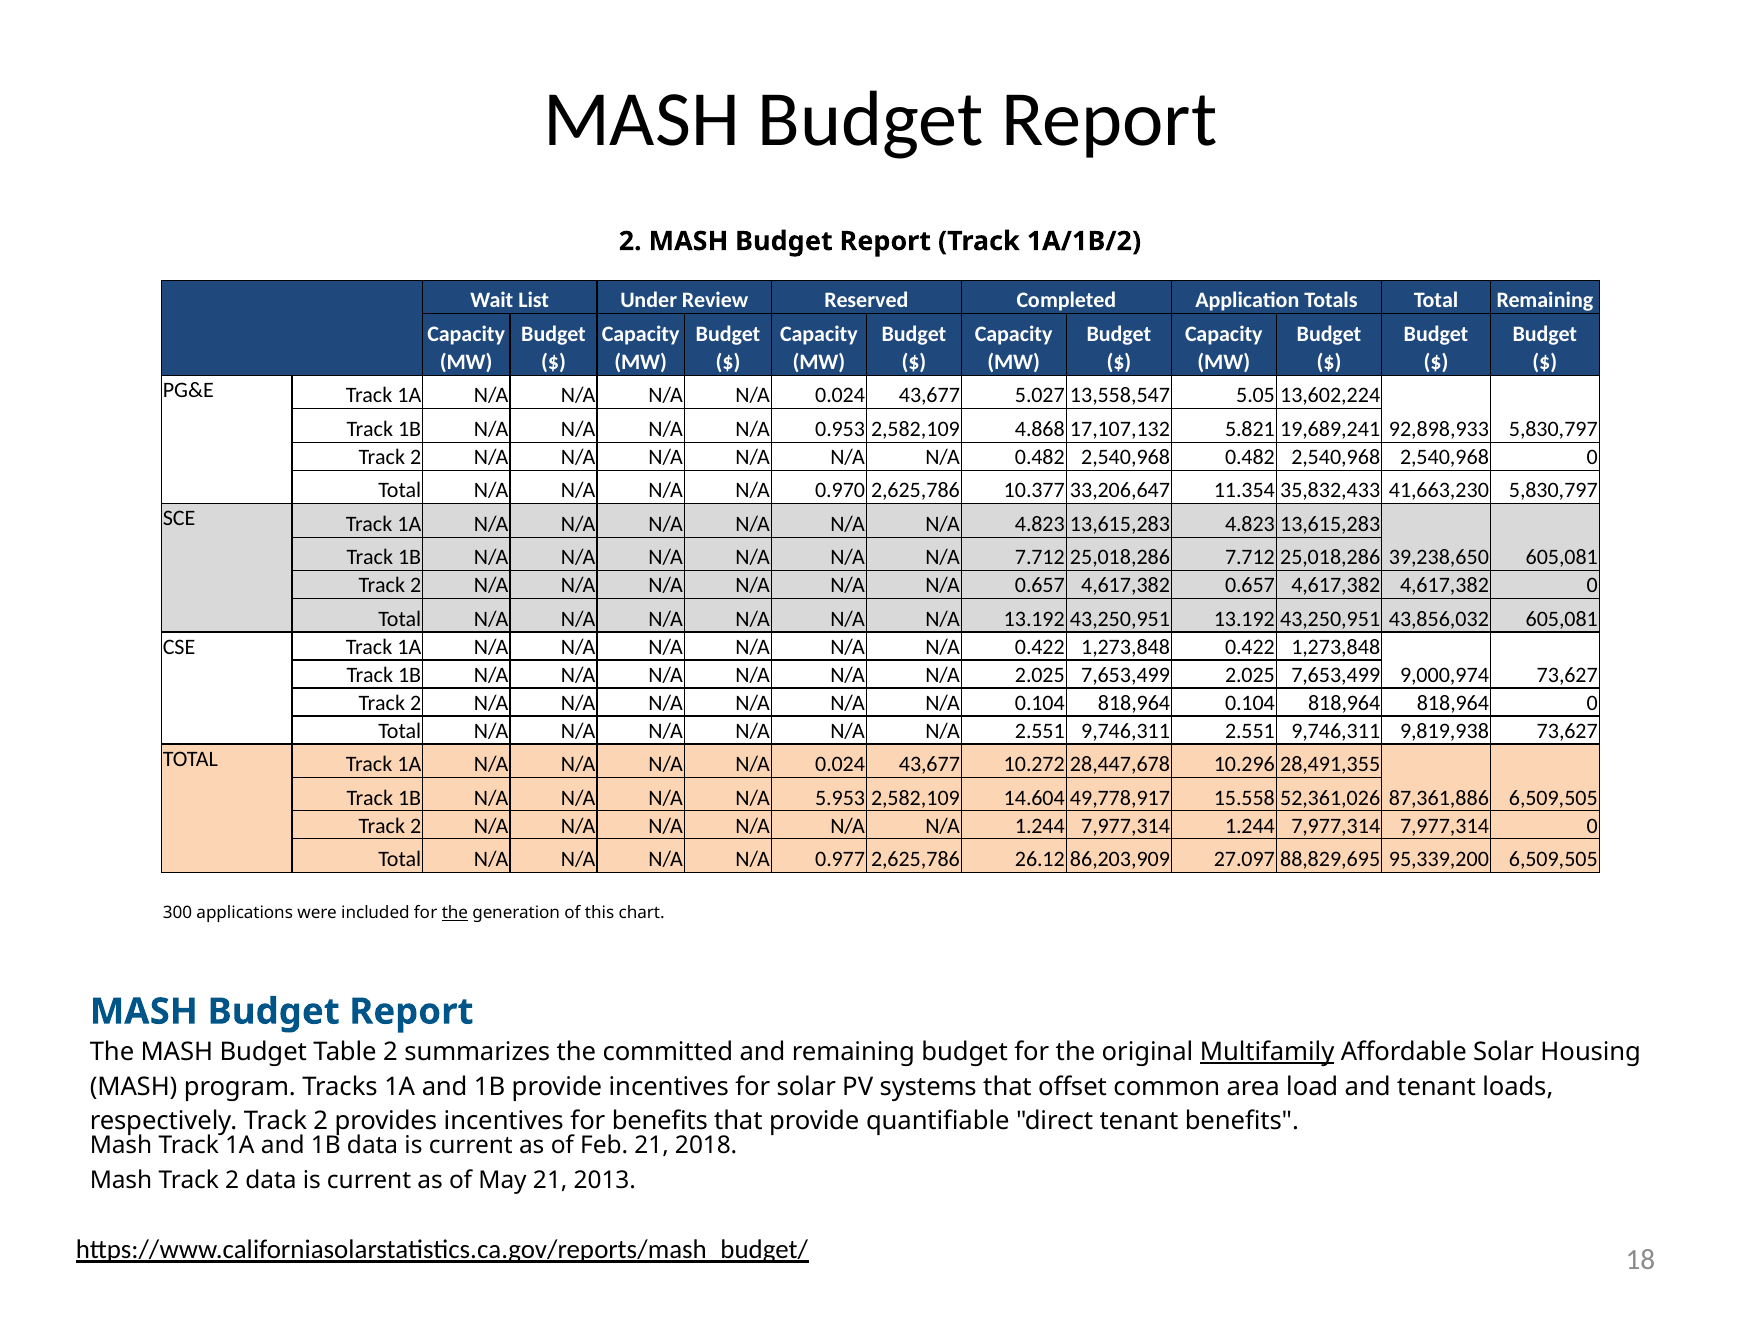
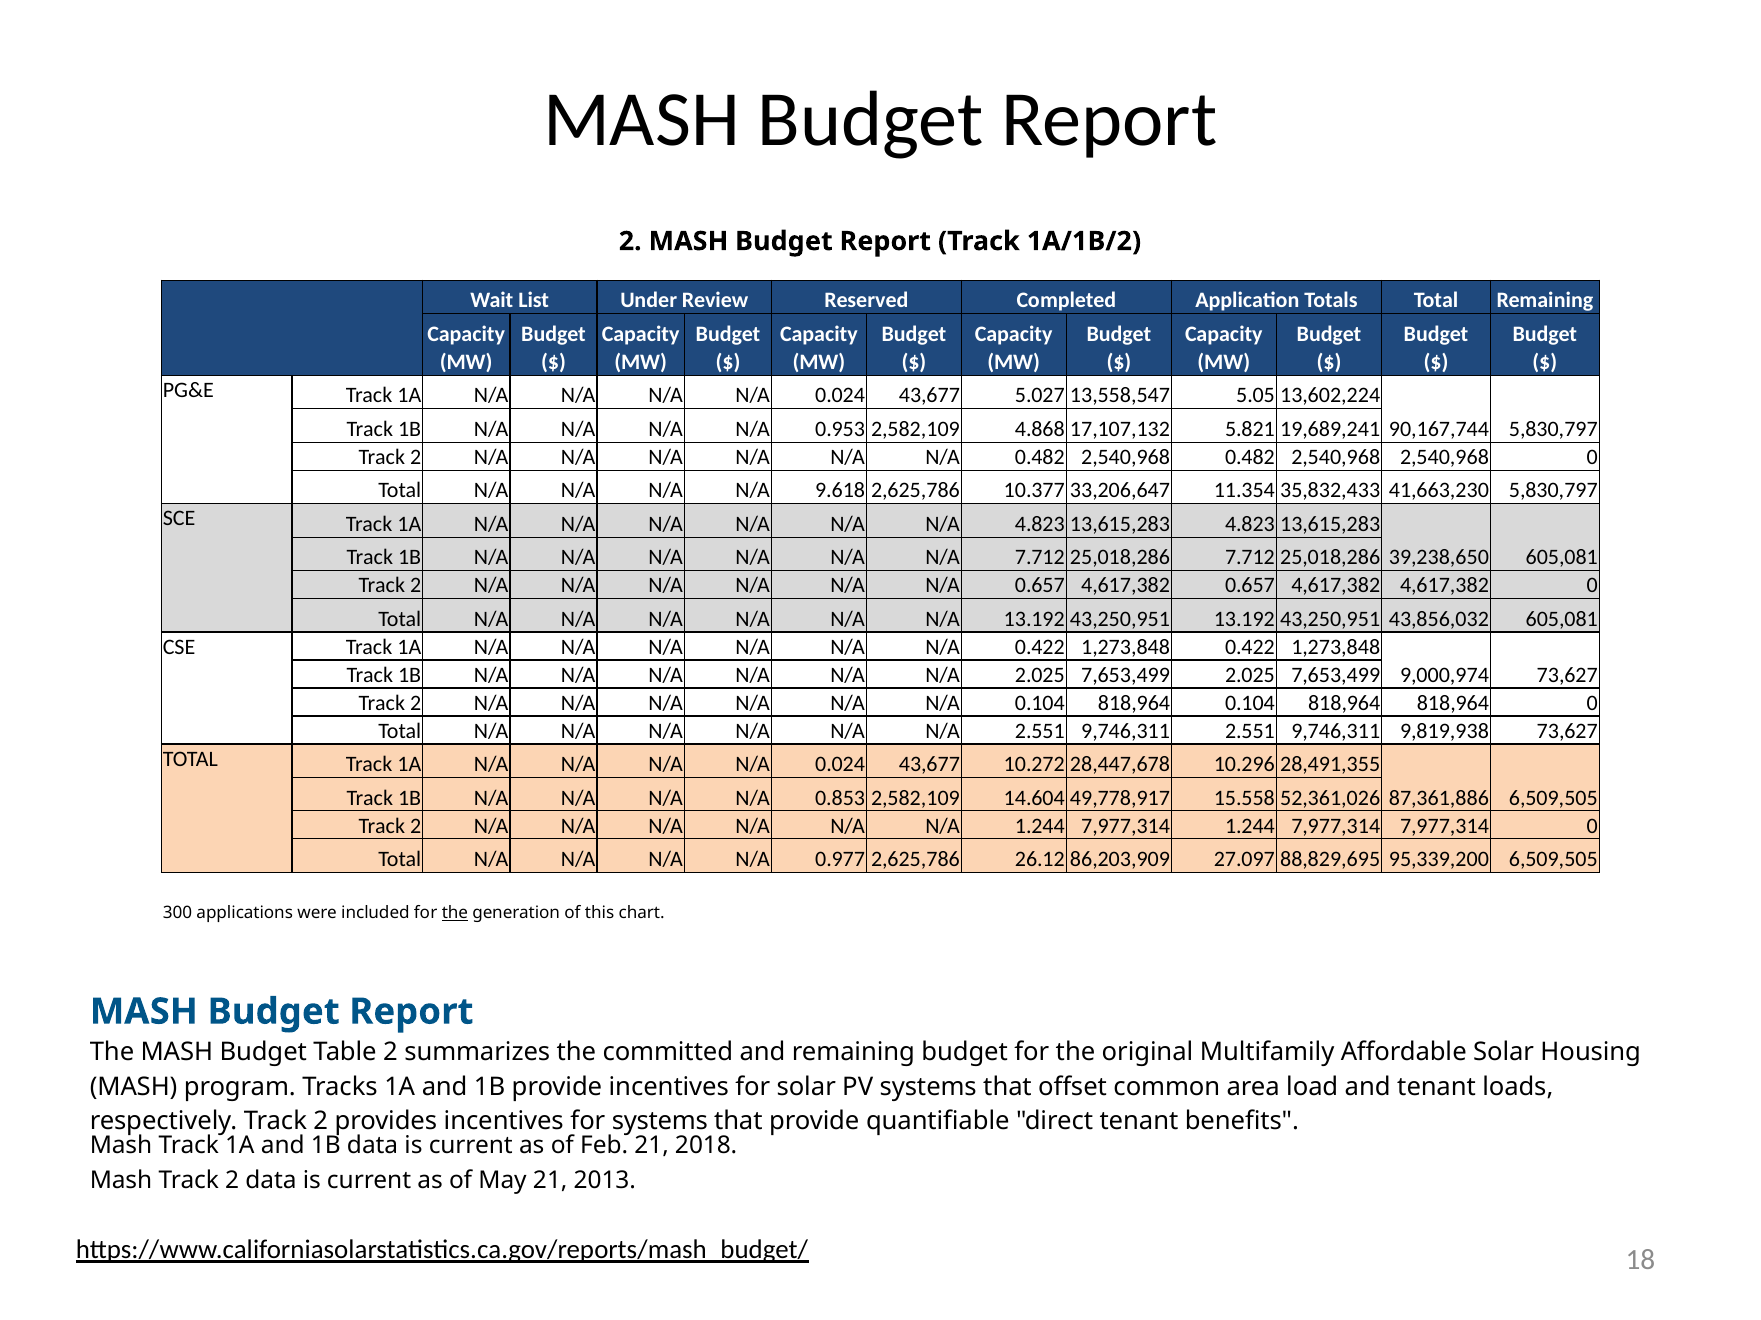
92,898,933: 92,898,933 -> 90,167,744
0.970: 0.970 -> 9.618
5.953: 5.953 -> 0.853
Multifamily underline: present -> none
for benefits: benefits -> systems
